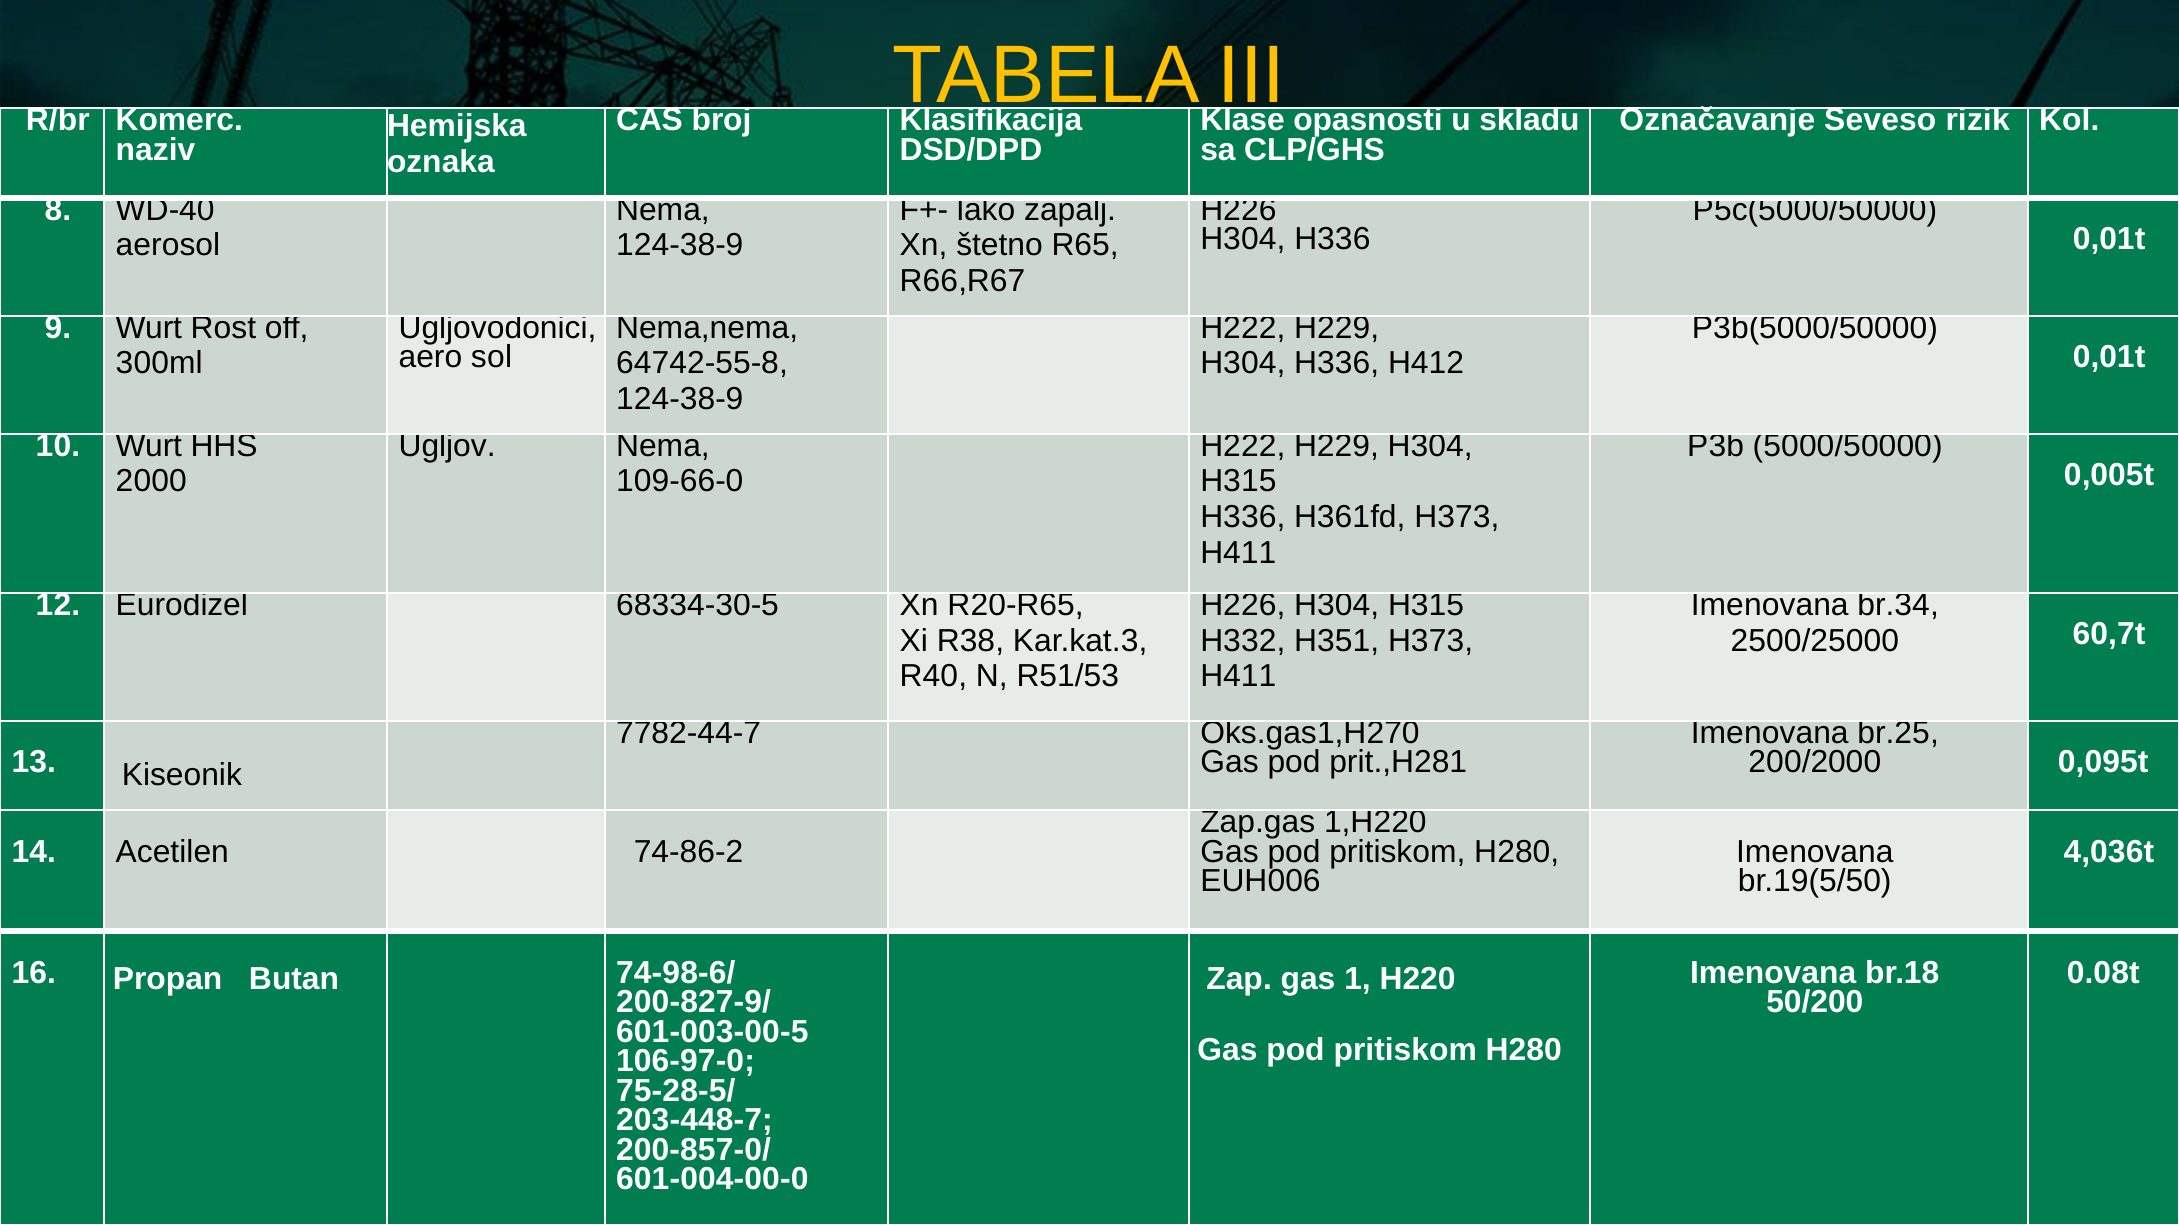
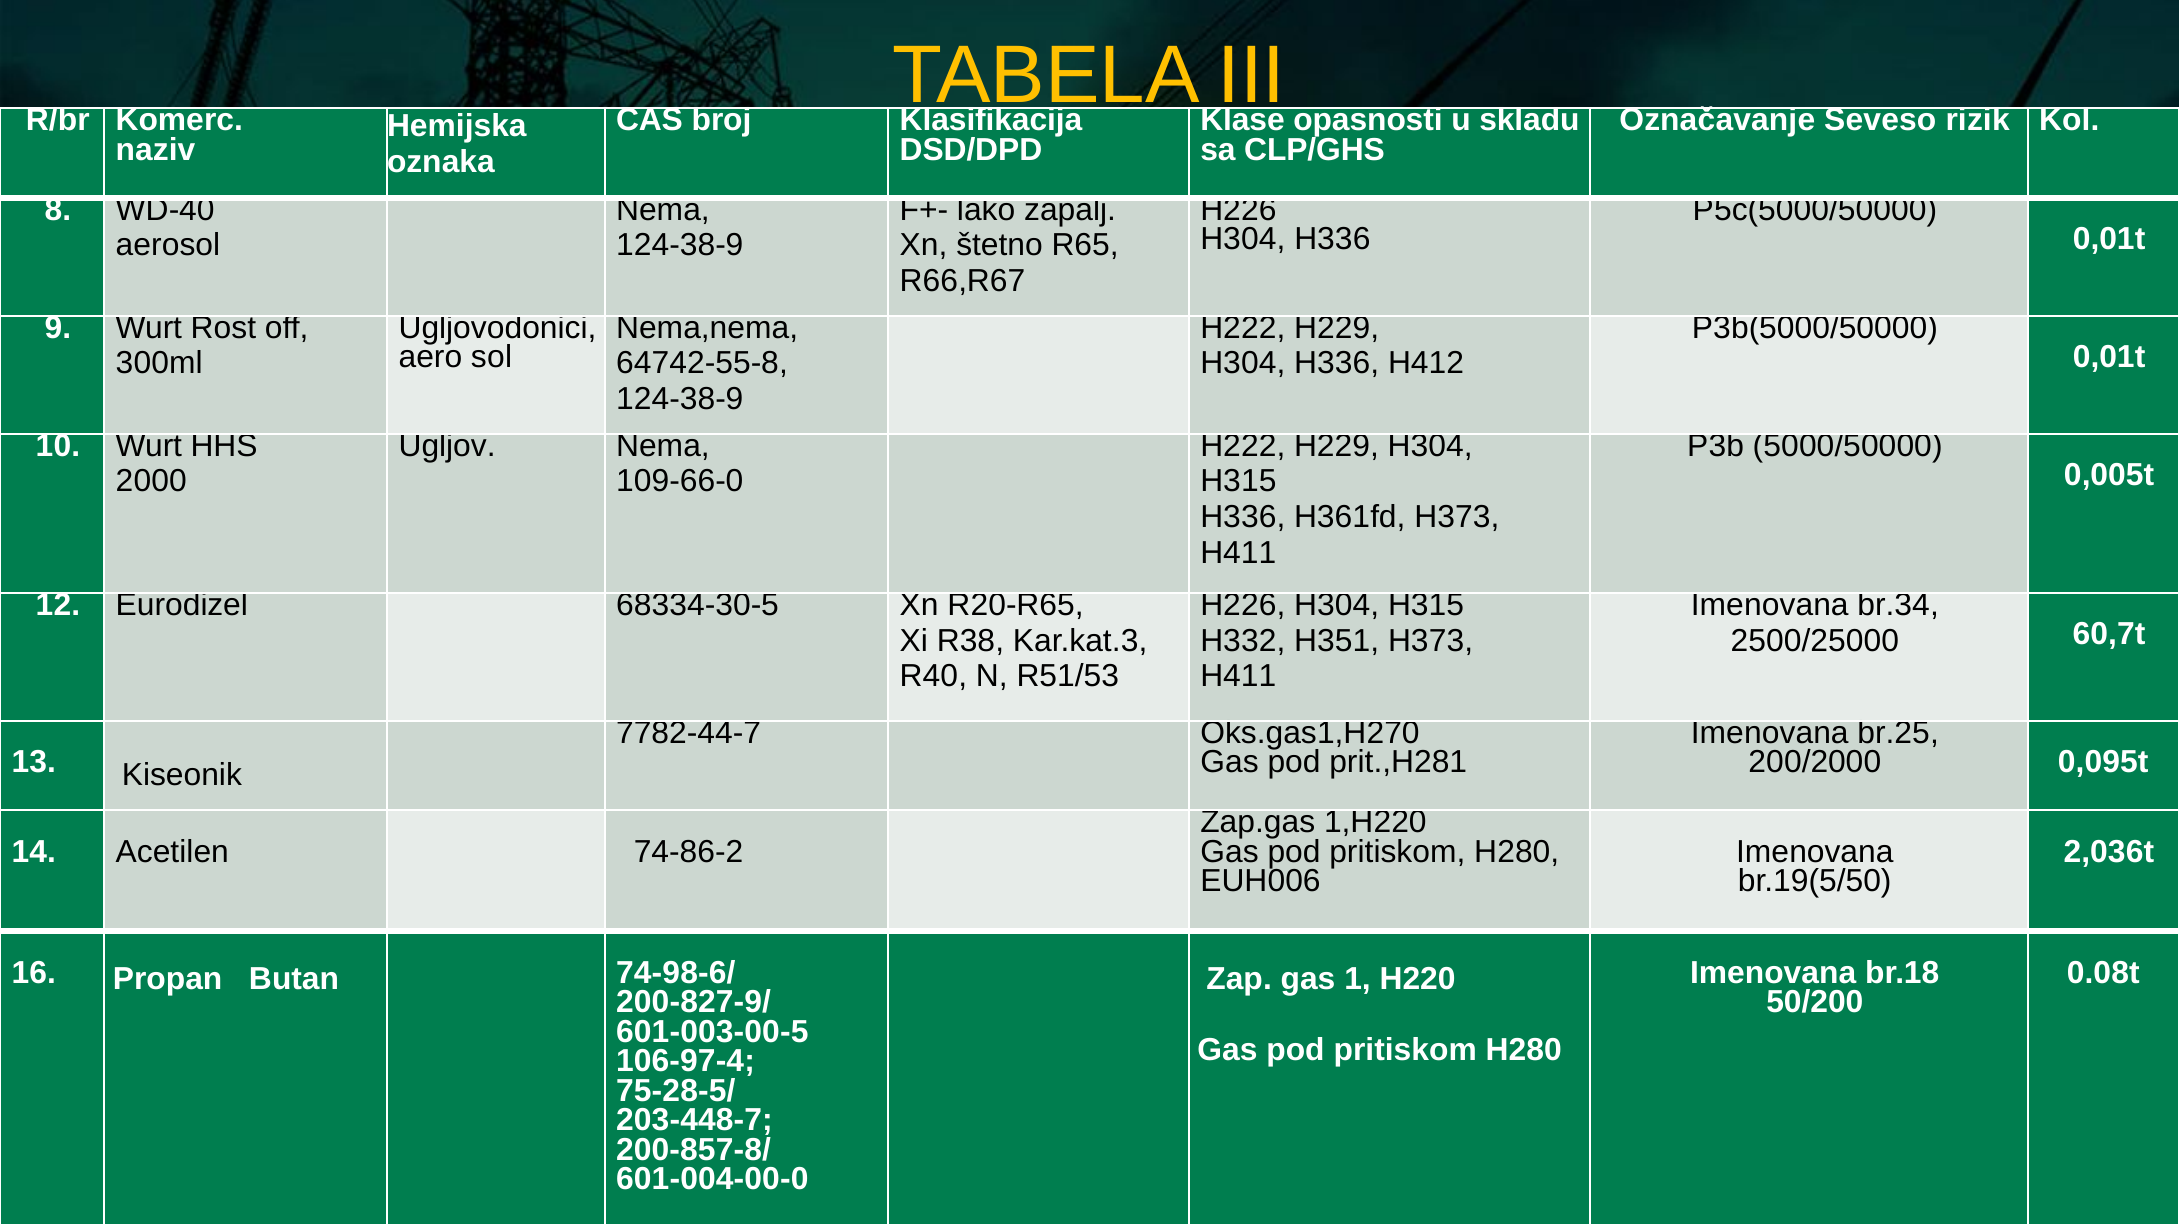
4,036t: 4,036t -> 2,036t
106-97-0: 106-97-0 -> 106-97-4
200-857-0/: 200-857-0/ -> 200-857-8/
